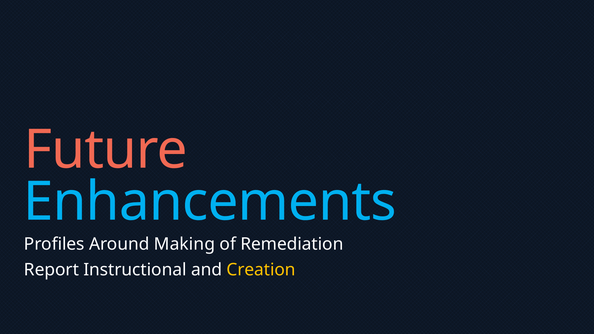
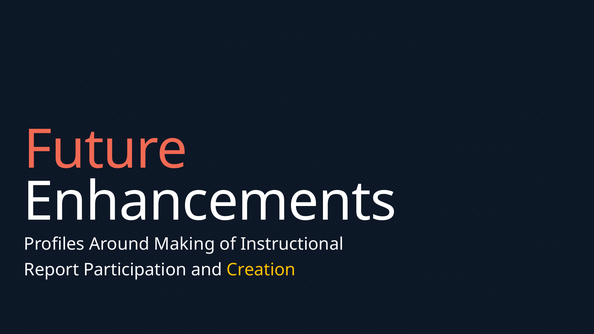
Enhancements colour: light blue -> white
Remediation: Remediation -> Instructional
Instructional: Instructional -> Participation
